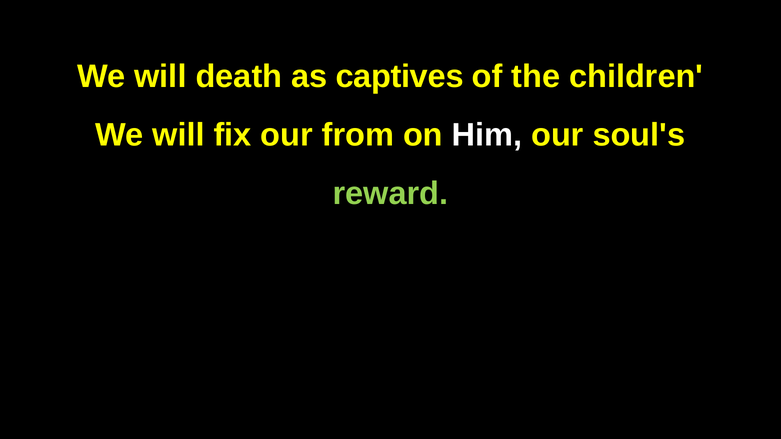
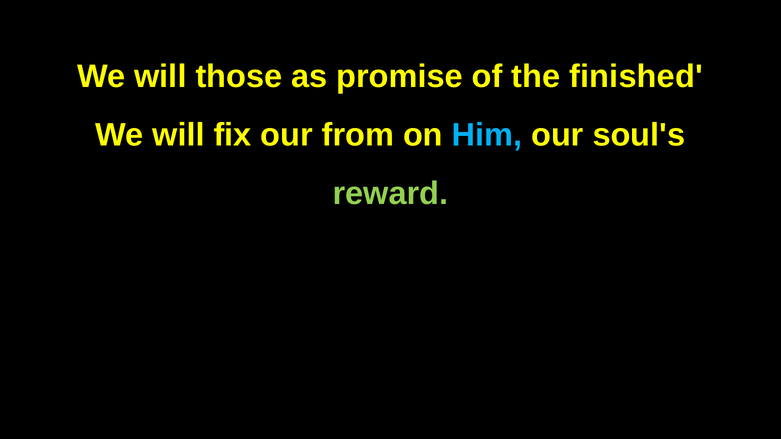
death: death -> those
captives: captives -> promise
children: children -> finished
Him colour: white -> light blue
